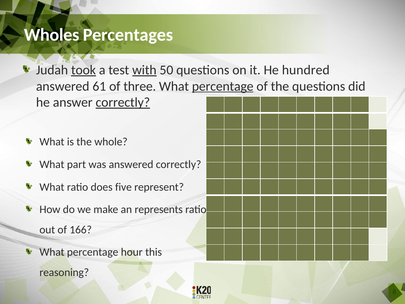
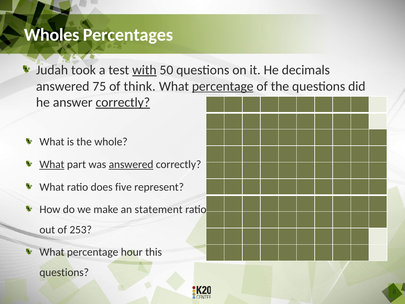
took underline: present -> none
hundred: hundred -> decimals
61: 61 -> 75
three: three -> think
What at (52, 164) underline: none -> present
answered at (131, 164) underline: none -> present
represents: represents -> statement
166: 166 -> 253
reasoning at (64, 272): reasoning -> questions
